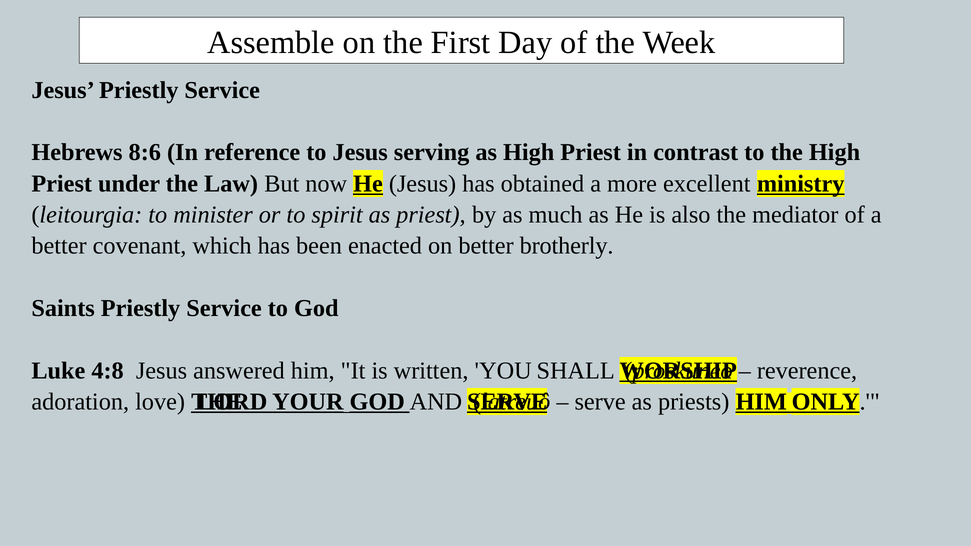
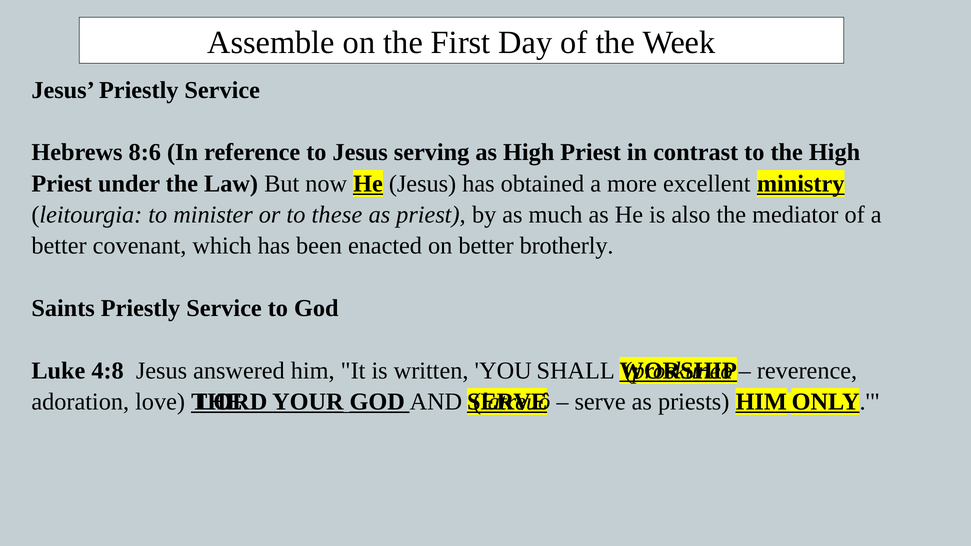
spirit: spirit -> these
